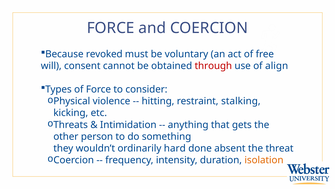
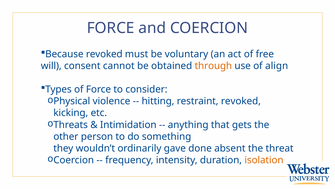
through colour: red -> orange
restraint stalking: stalking -> revoked
hard: hard -> gave
